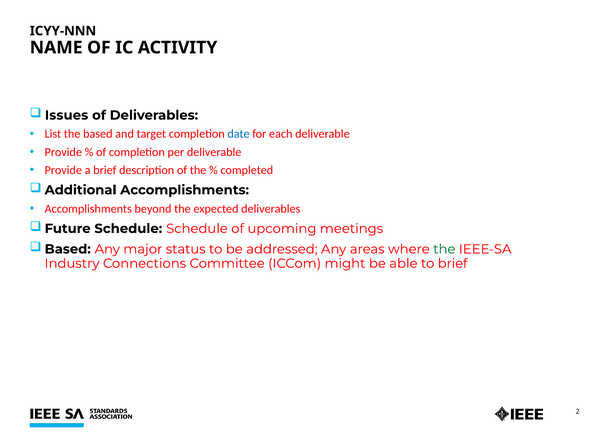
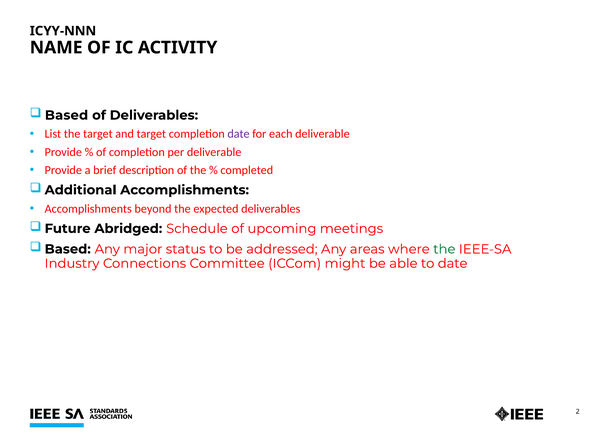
Issues at (66, 115): Issues -> Based
the based: based -> target
date at (239, 134) colour: blue -> purple
Future Schedule: Schedule -> Abridged
to brief: brief -> date
